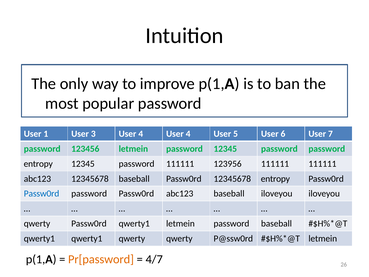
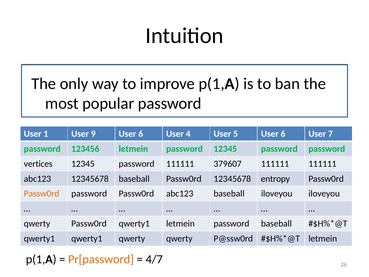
3: 3 -> 9
4 at (141, 134): 4 -> 6
entropy at (38, 164): entropy -> vertices
123956: 123956 -> 379607
Passw0rd at (42, 194) colour: blue -> orange
